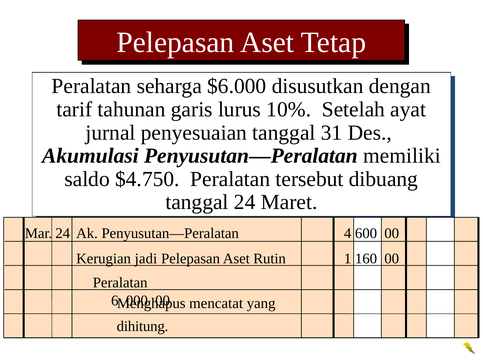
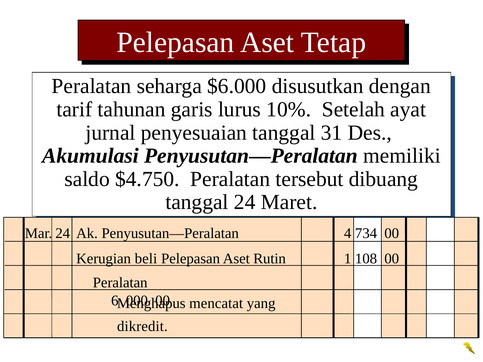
600: 600 -> 734
jadi: jadi -> beli
160: 160 -> 108
dihitung: dihitung -> dikredit
